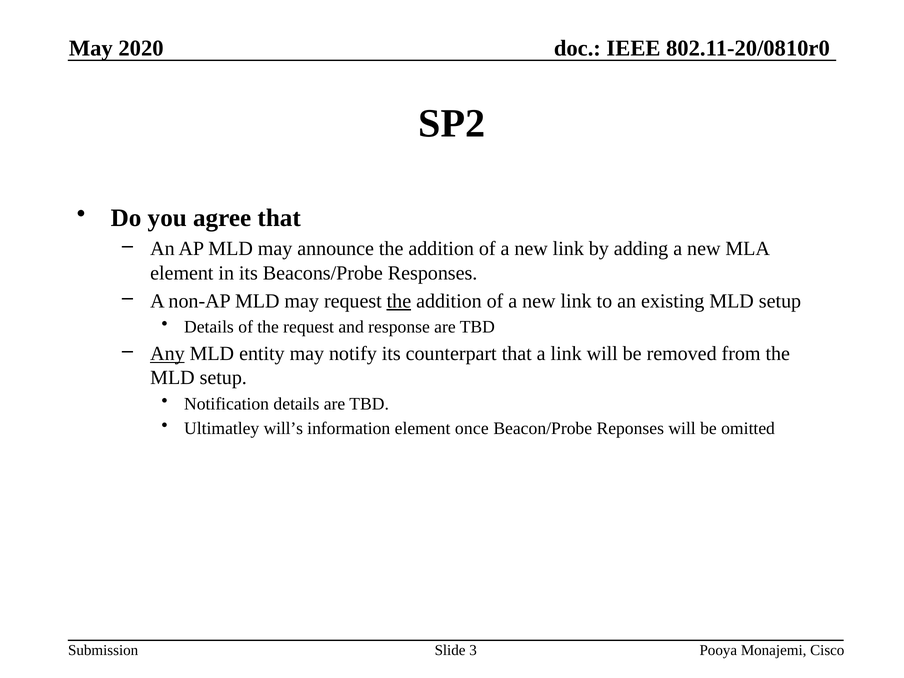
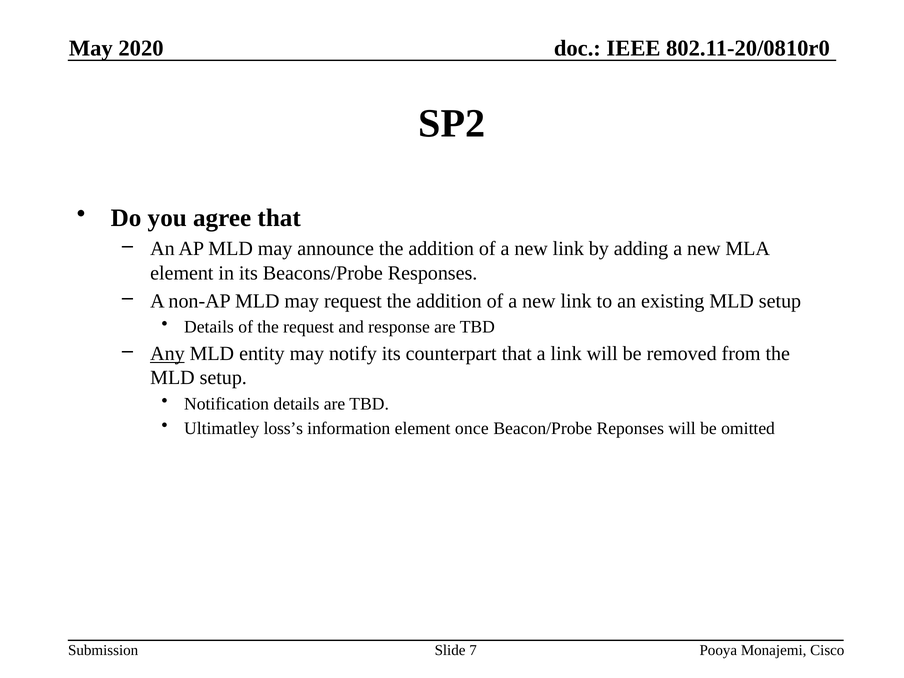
the at (399, 301) underline: present -> none
will’s: will’s -> loss’s
3: 3 -> 7
